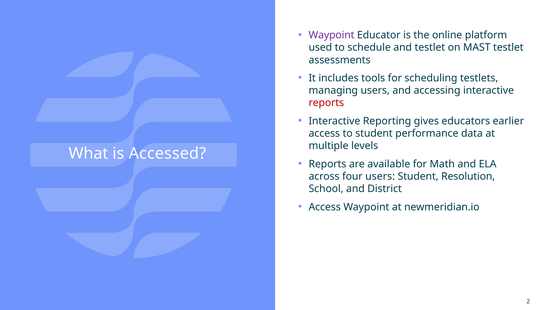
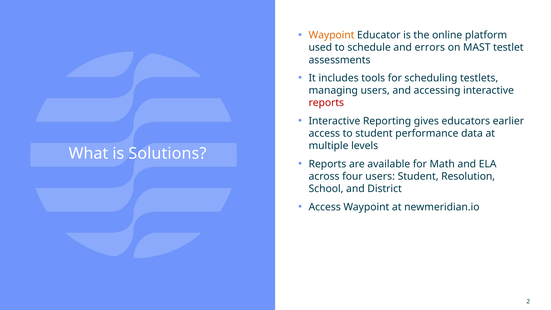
Waypoint at (332, 35) colour: purple -> orange
and testlet: testlet -> errors
Accessed: Accessed -> Solutions
